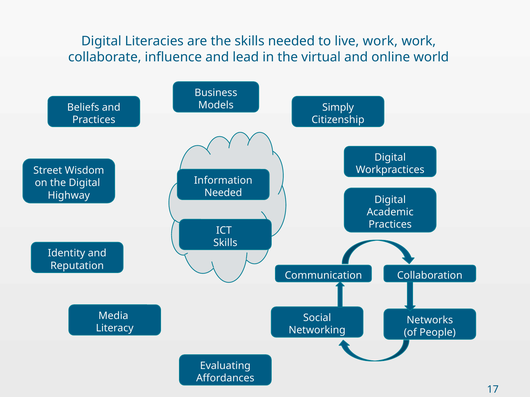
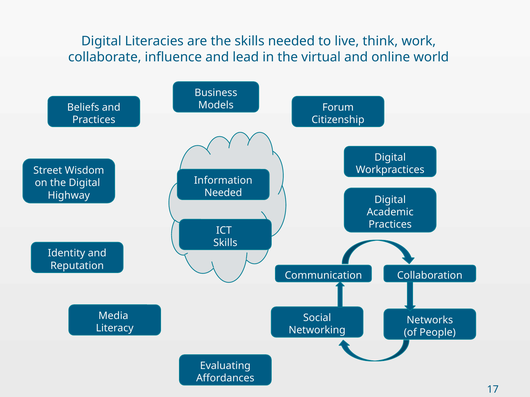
live work: work -> think
Simply: Simply -> Forum
